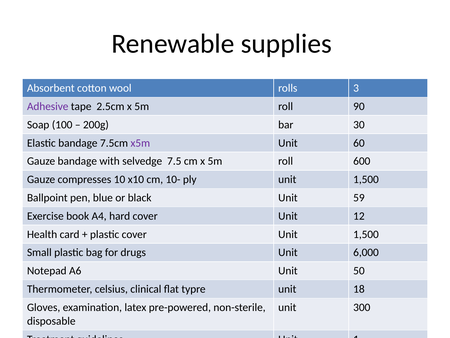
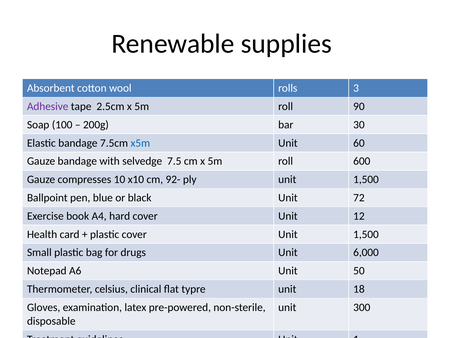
x5m colour: purple -> blue
10-: 10- -> 92-
59: 59 -> 72
